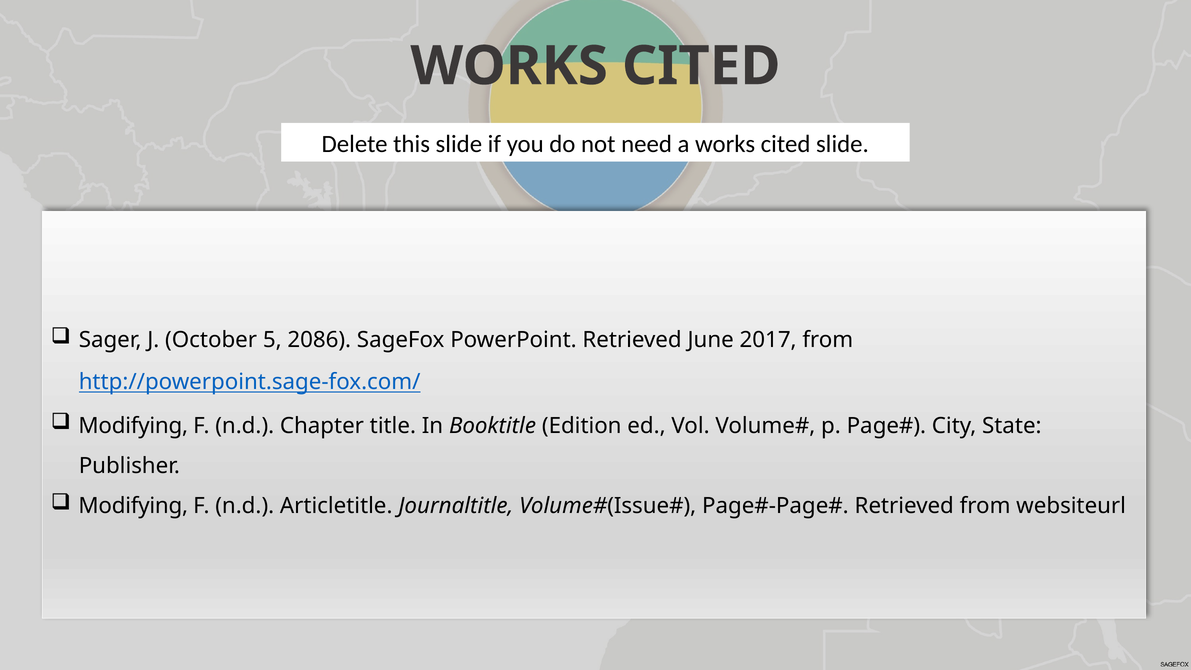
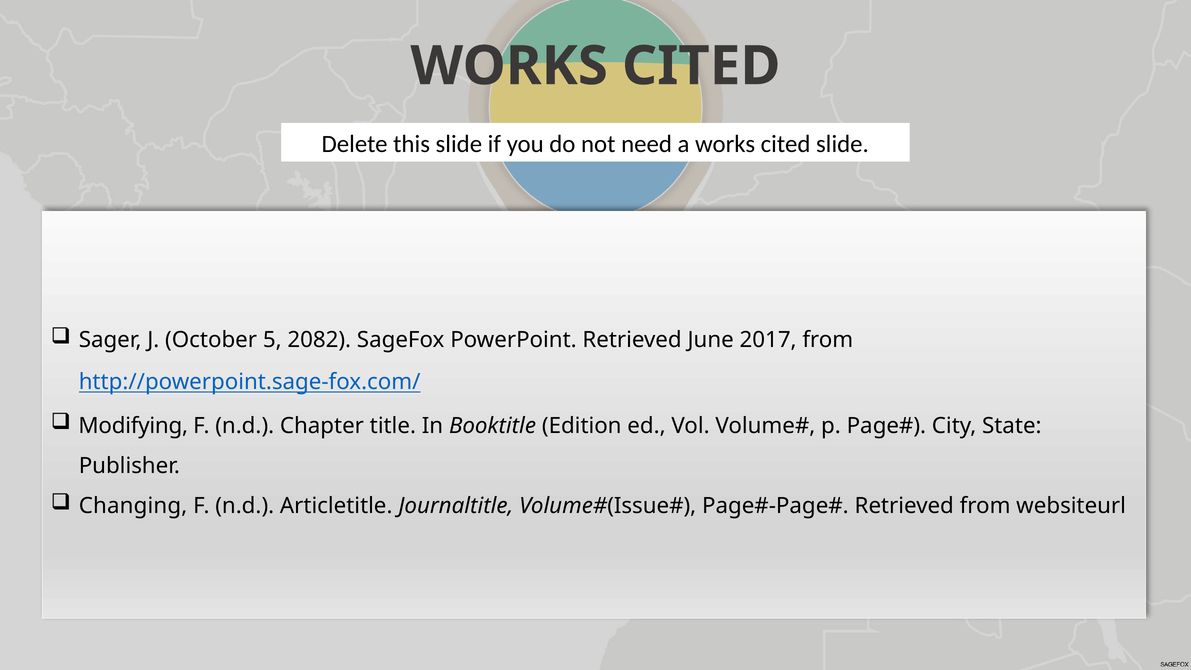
2086: 2086 -> 2082
Modifying at (133, 506): Modifying -> Changing
